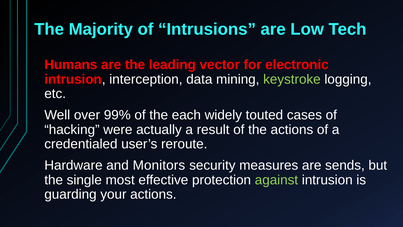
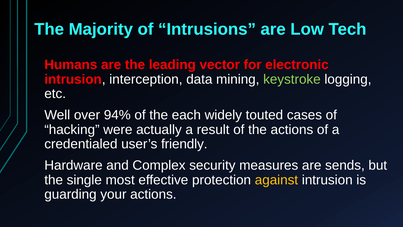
99%: 99% -> 94%
reroute: reroute -> friendly
Monitors: Monitors -> Complex
against colour: light green -> yellow
